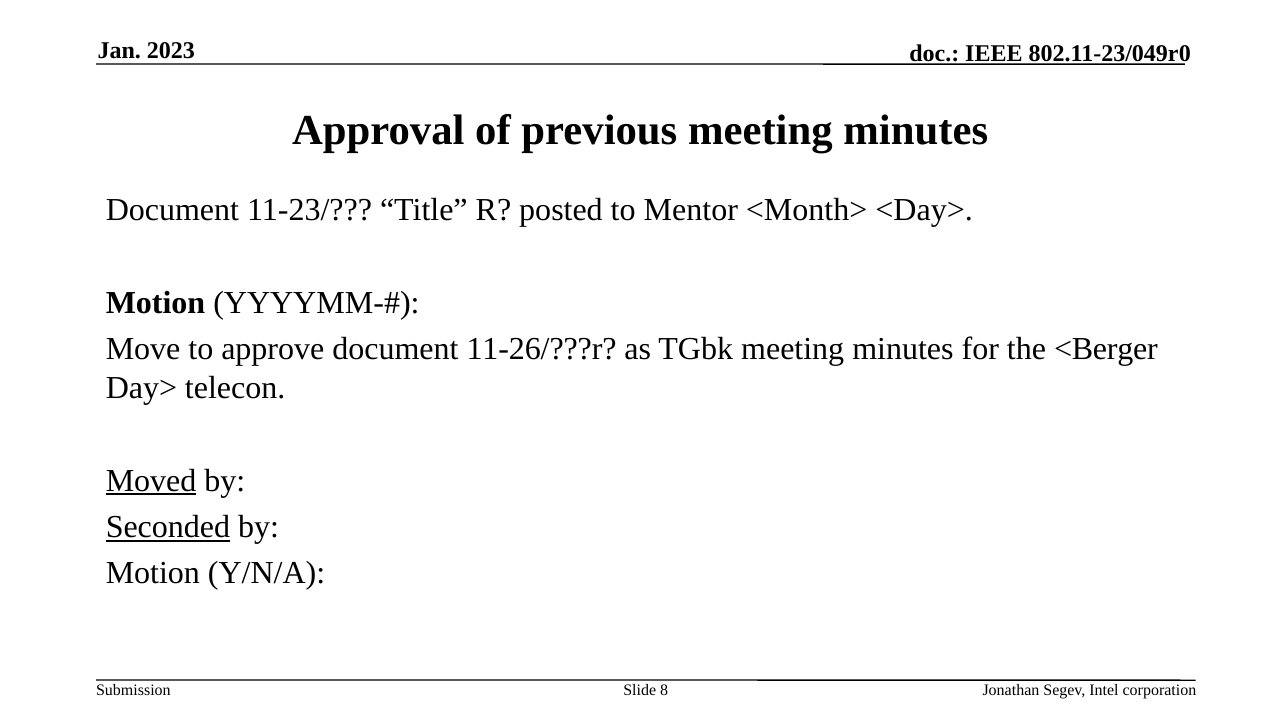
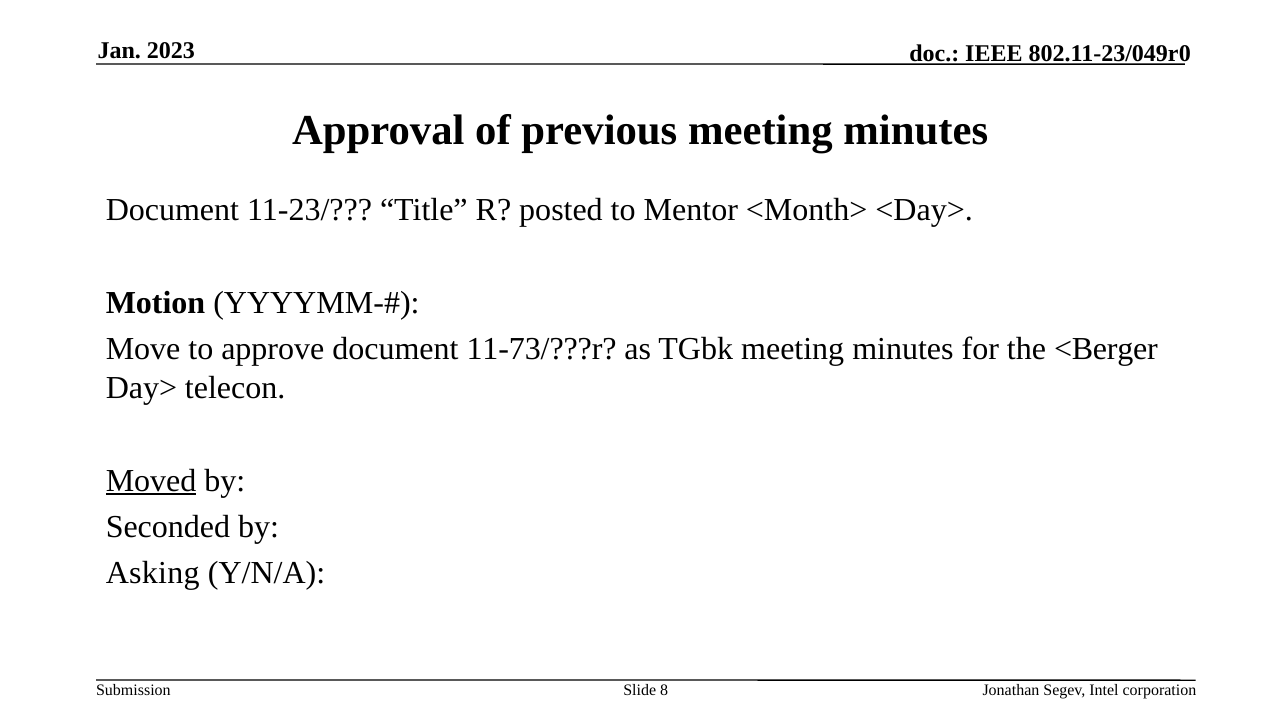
11-26/???r: 11-26/???r -> 11-73/???r
Seconded underline: present -> none
Motion at (153, 574): Motion -> Asking
